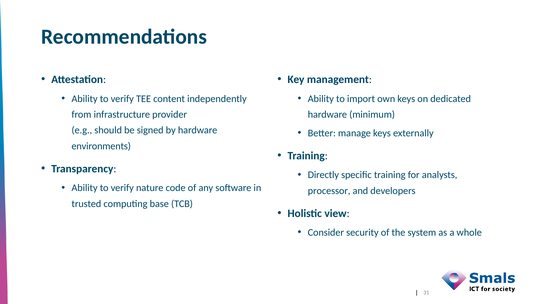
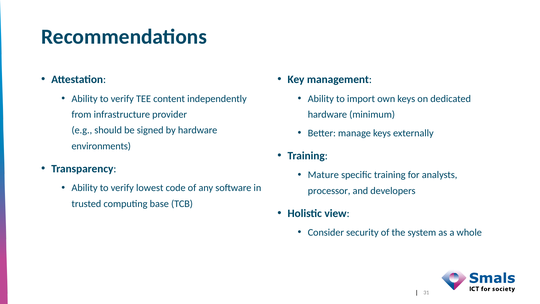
Directly: Directly -> Mature
nature: nature -> lowest
